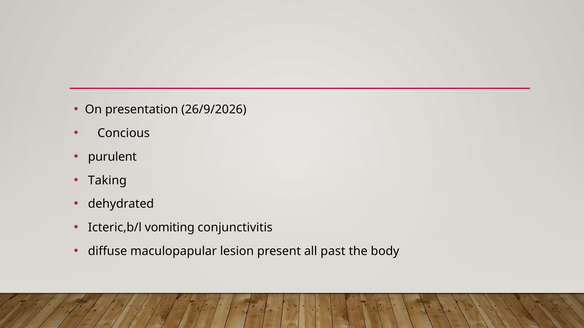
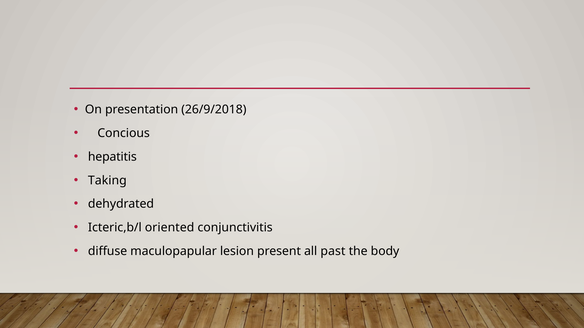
26/9/2026: 26/9/2026 -> 26/9/2018
purulent: purulent -> hepatitis
vomiting: vomiting -> oriented
